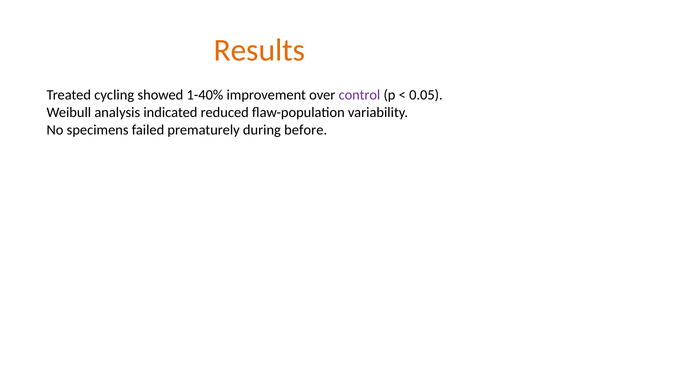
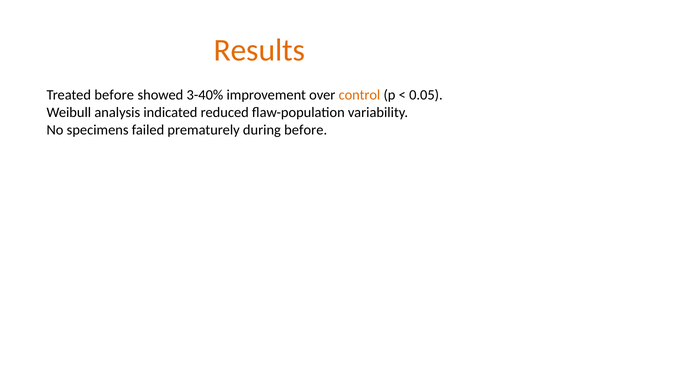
Treated cycling: cycling -> before
1-40%: 1-40% -> 3-40%
control colour: purple -> orange
